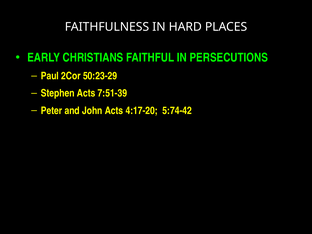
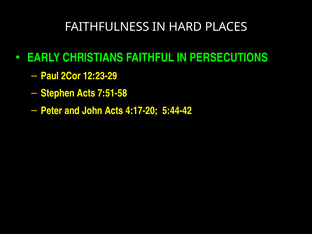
50:23-29: 50:23-29 -> 12:23-29
7:51-39: 7:51-39 -> 7:51-58
5:74-42: 5:74-42 -> 5:44-42
